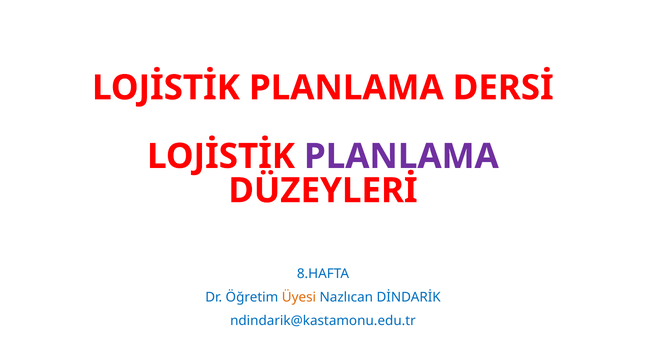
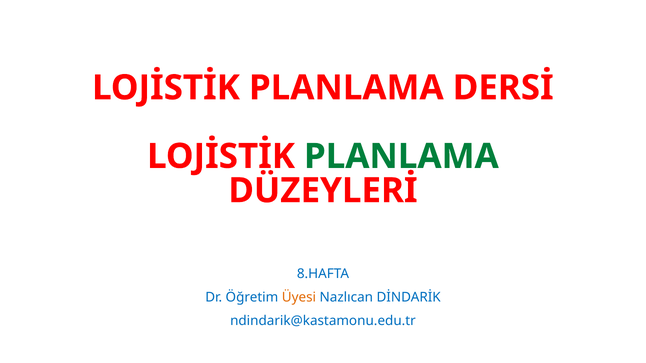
PLANLAMA at (401, 157) colour: purple -> green
